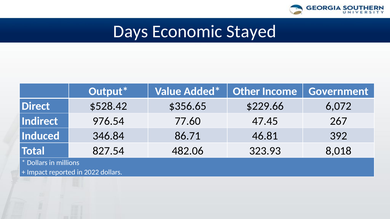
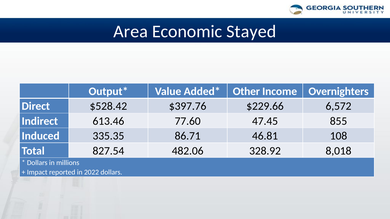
Days: Days -> Area
Government: Government -> Overnighters
$356.65: $356.65 -> $397.76
6,072: 6,072 -> 6,572
976.54: 976.54 -> 613.46
267: 267 -> 855
346.84: 346.84 -> 335.35
392: 392 -> 108
323.93: 323.93 -> 328.92
